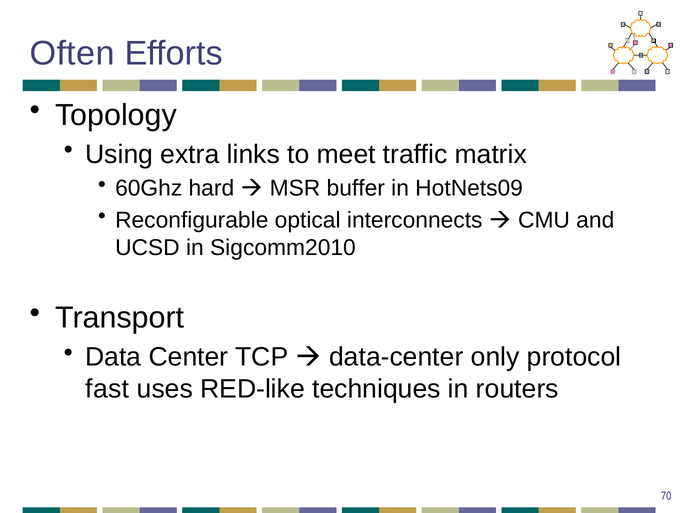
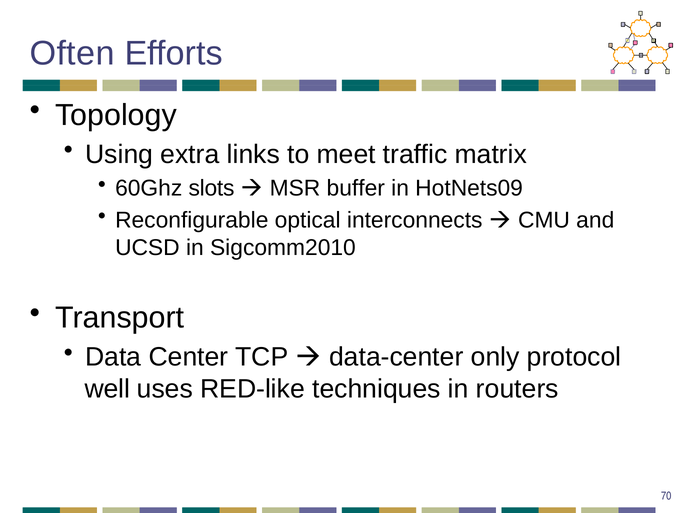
hard: hard -> slots
fast: fast -> well
